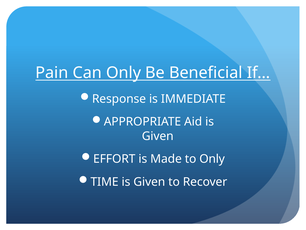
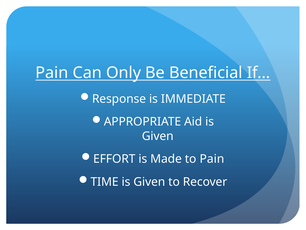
to Only: Only -> Pain
